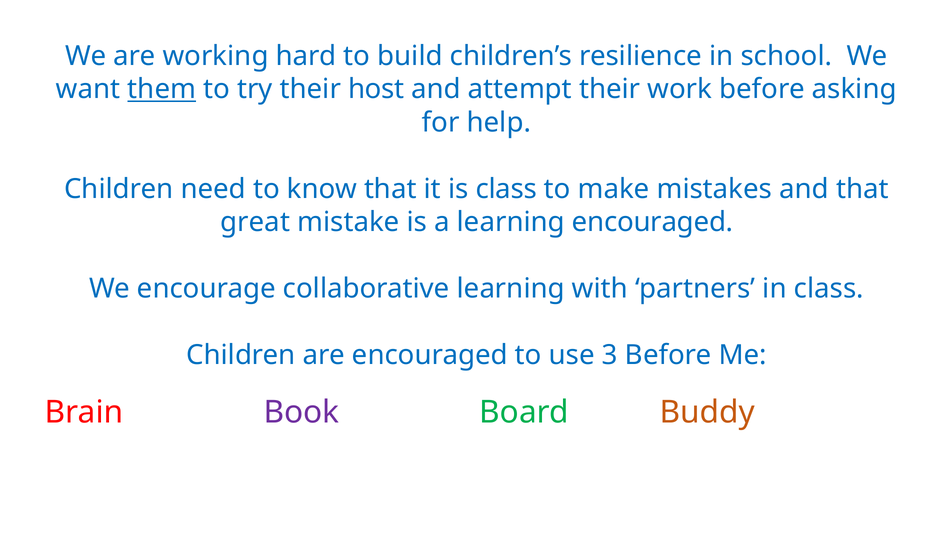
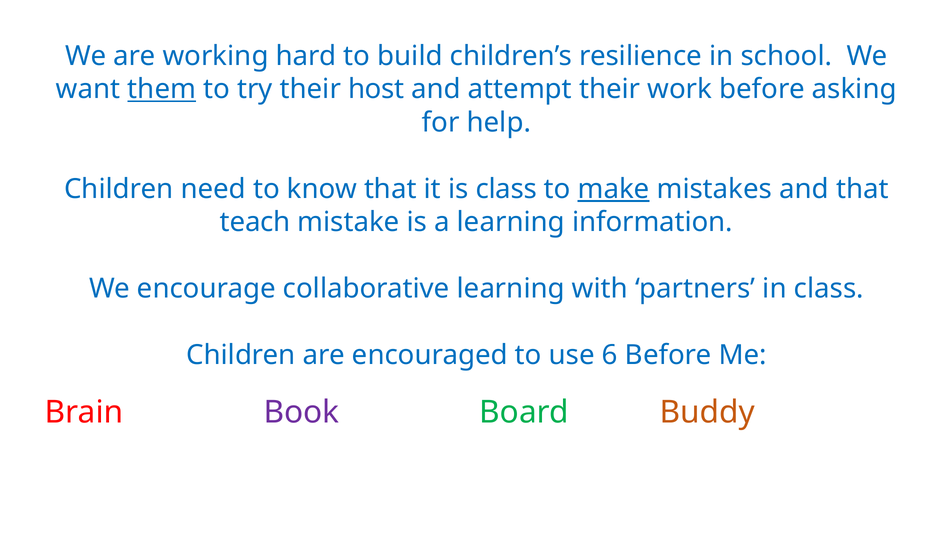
make underline: none -> present
great: great -> teach
learning encouraged: encouraged -> information
3: 3 -> 6
